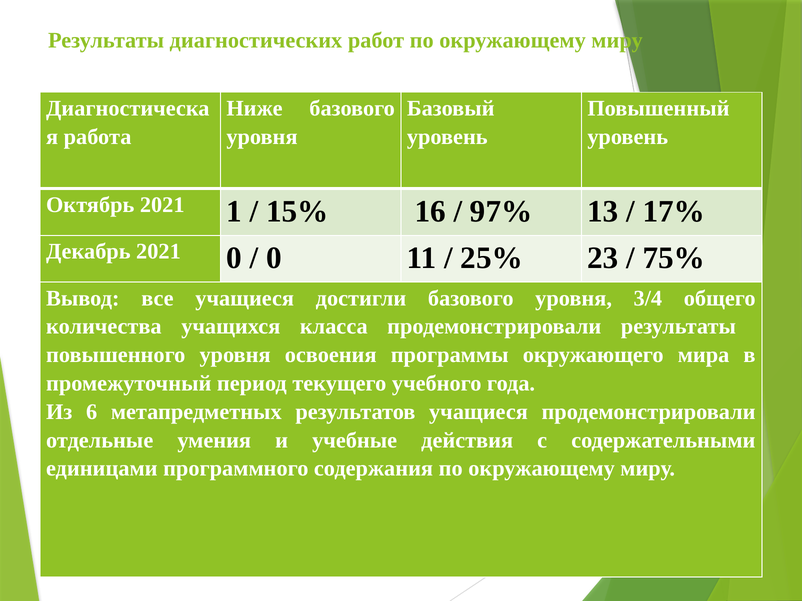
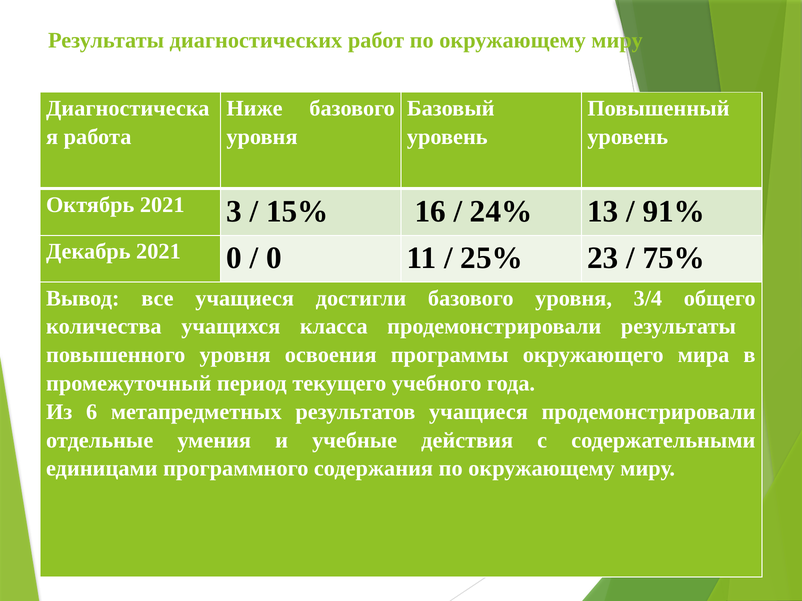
1: 1 -> 3
97%: 97% -> 24%
17%: 17% -> 91%
